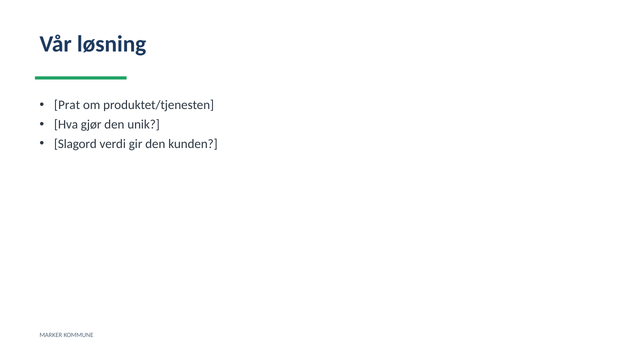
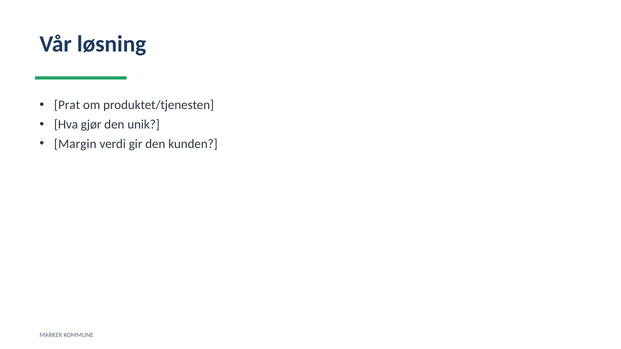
Slagord: Slagord -> Margin
